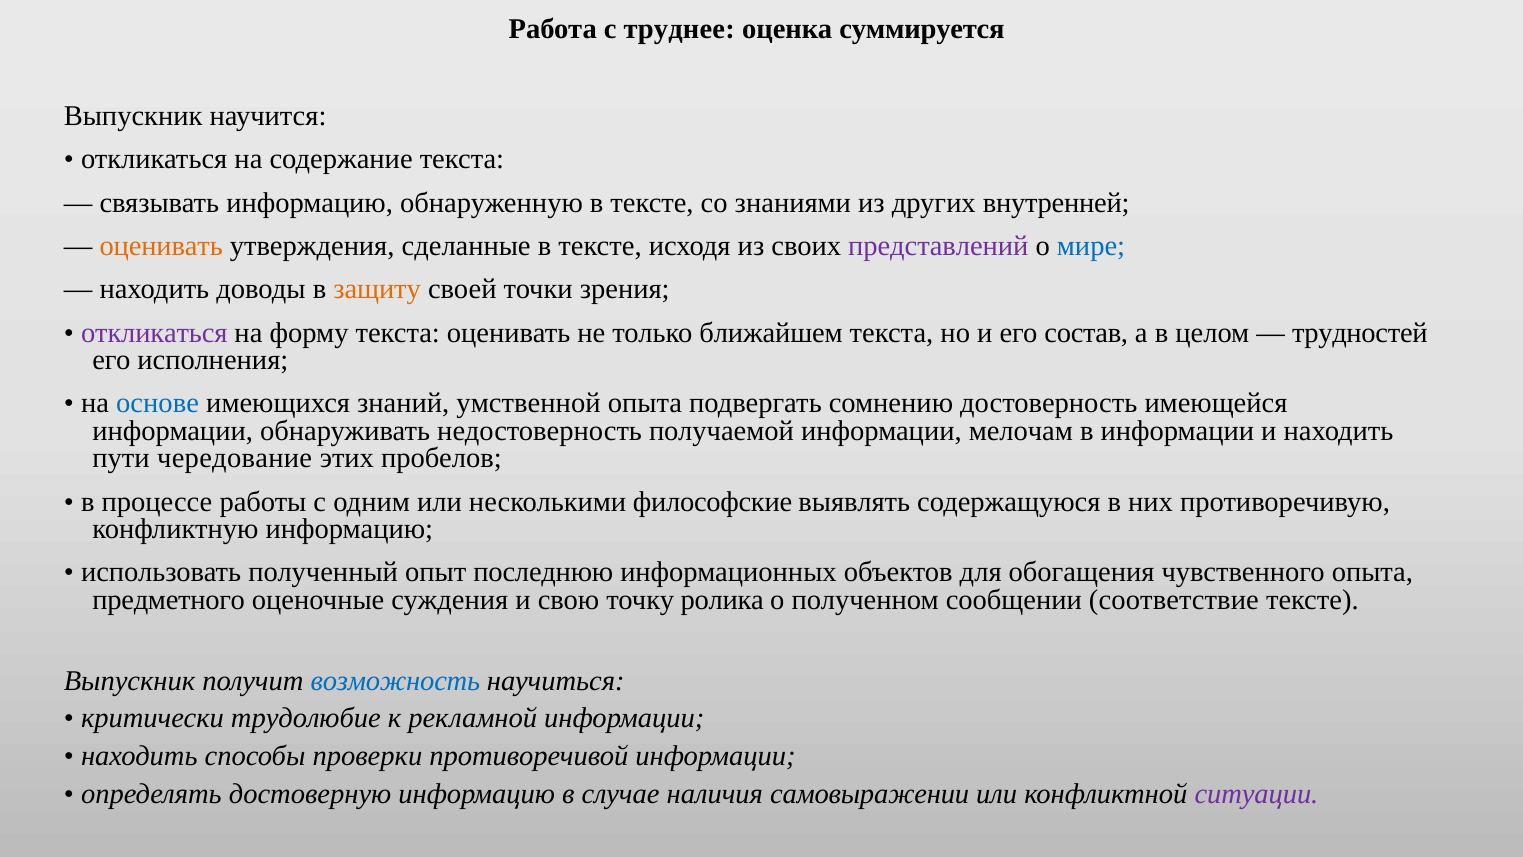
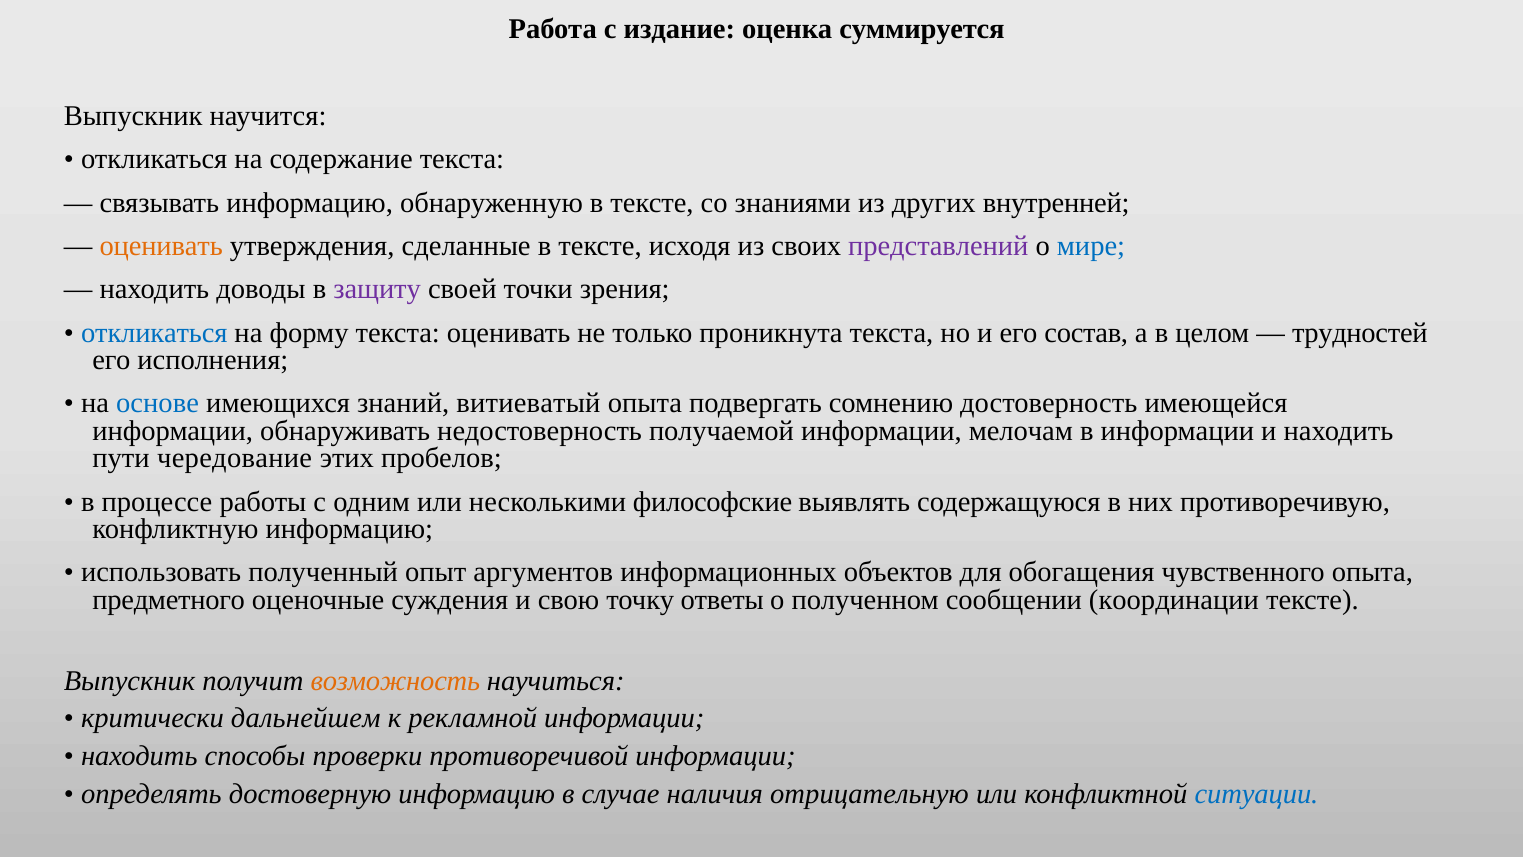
труднее: труднее -> издание
защиту colour: orange -> purple
откликаться at (154, 333) colour: purple -> blue
ближайшем: ближайшем -> проникнута
умственной: умственной -> витиеватый
последнюю: последнюю -> аргументов
ролика: ролика -> ответы
соответствие: соответствие -> координации
возможность colour: blue -> orange
трудолюбие: трудолюбие -> дальнейшем
самовыражении: самовыражении -> отрицательную
ситуации colour: purple -> blue
